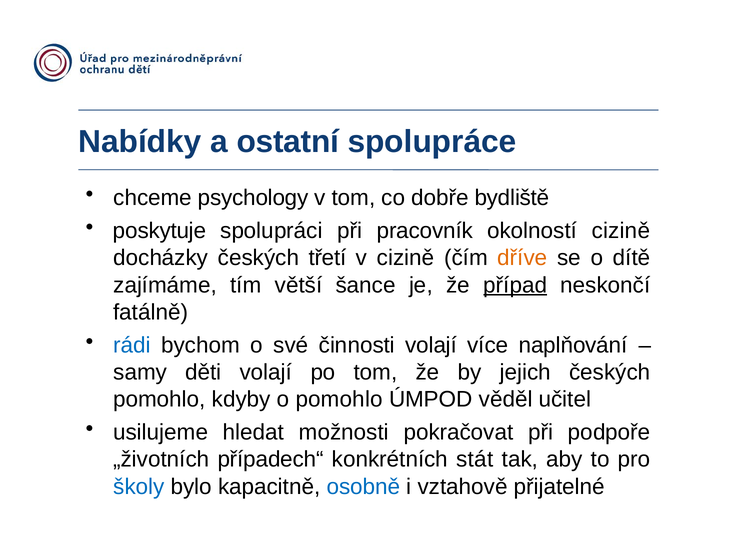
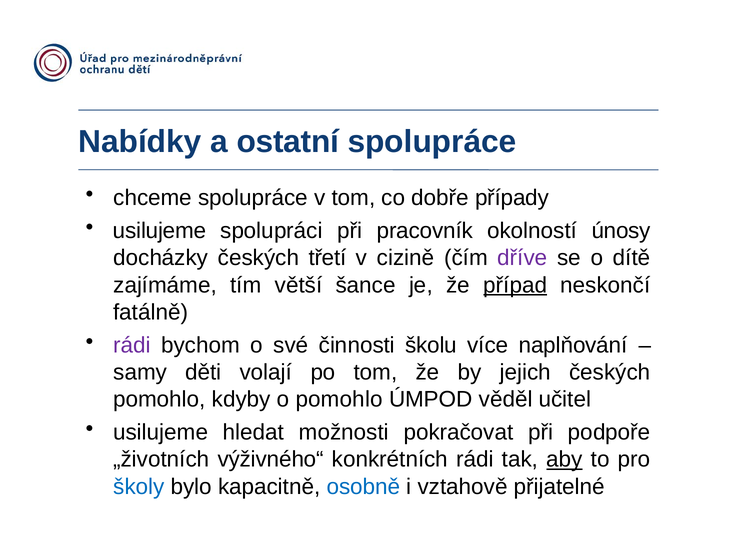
chceme psychology: psychology -> spolupráce
bydliště: bydliště -> případy
poskytuje at (160, 231): poskytuje -> usilujeme
okolností cizině: cizině -> únosy
dříve colour: orange -> purple
rádi at (132, 345) colour: blue -> purple
činnosti volají: volají -> školu
případech“: případech“ -> výživného“
konkrétních stát: stát -> rádi
aby underline: none -> present
